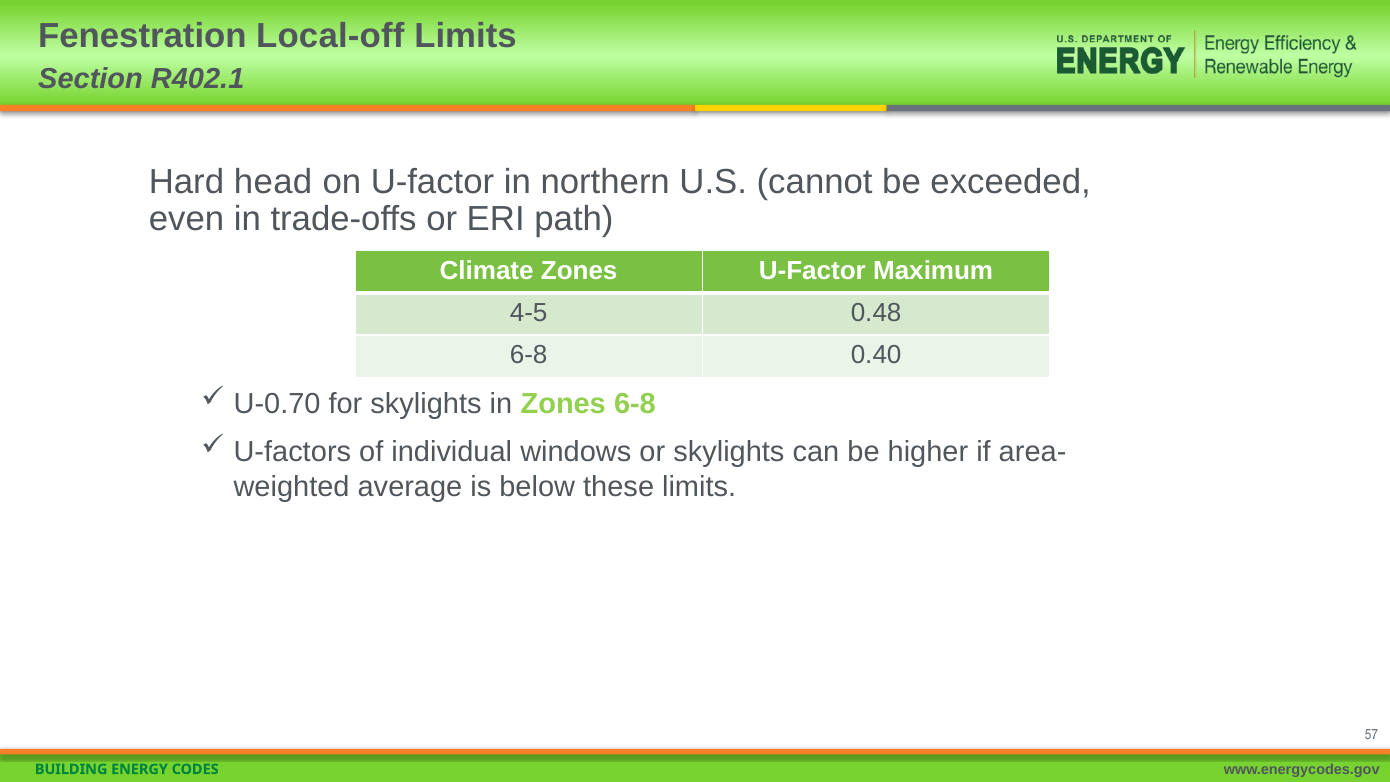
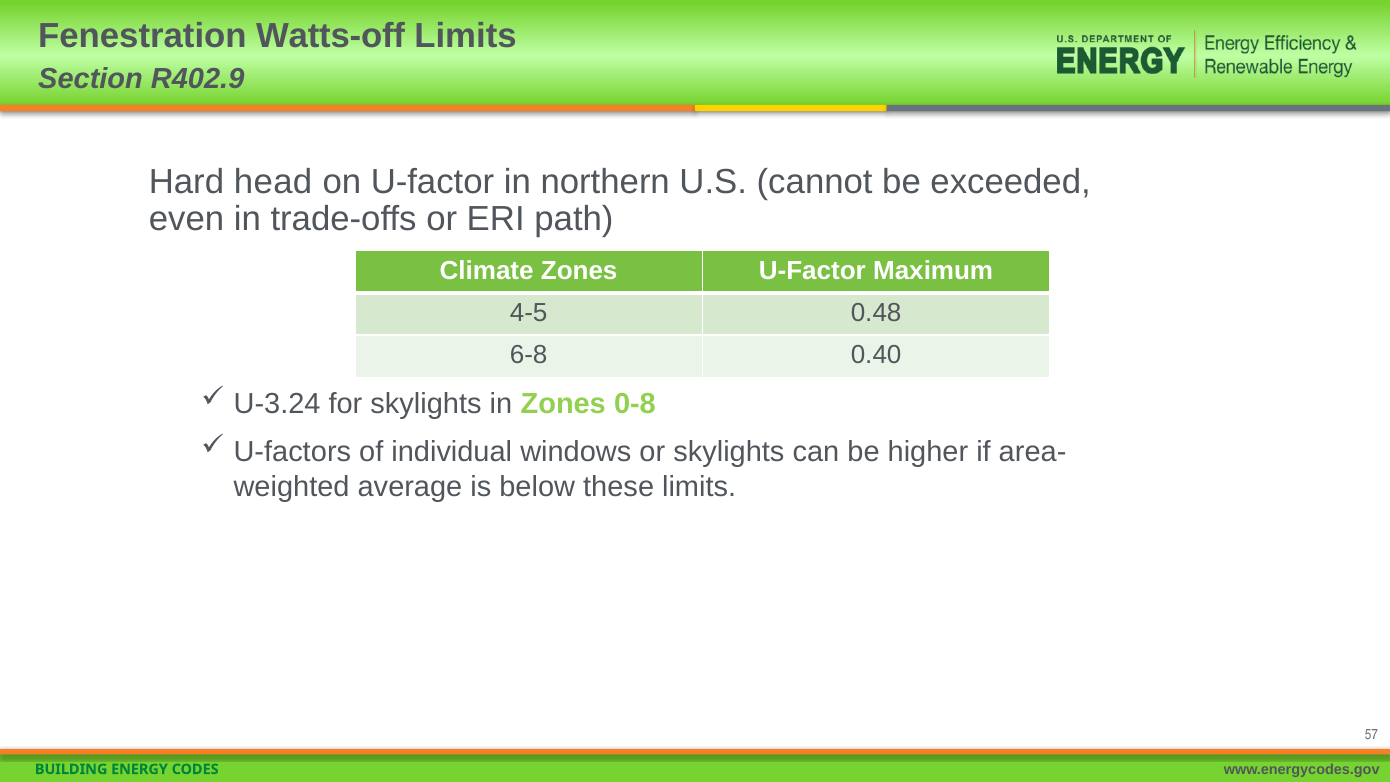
Local-off: Local-off -> Watts-off
R402.1: R402.1 -> R402.9
U-0.70: U-0.70 -> U-3.24
Zones 6-8: 6-8 -> 0-8
